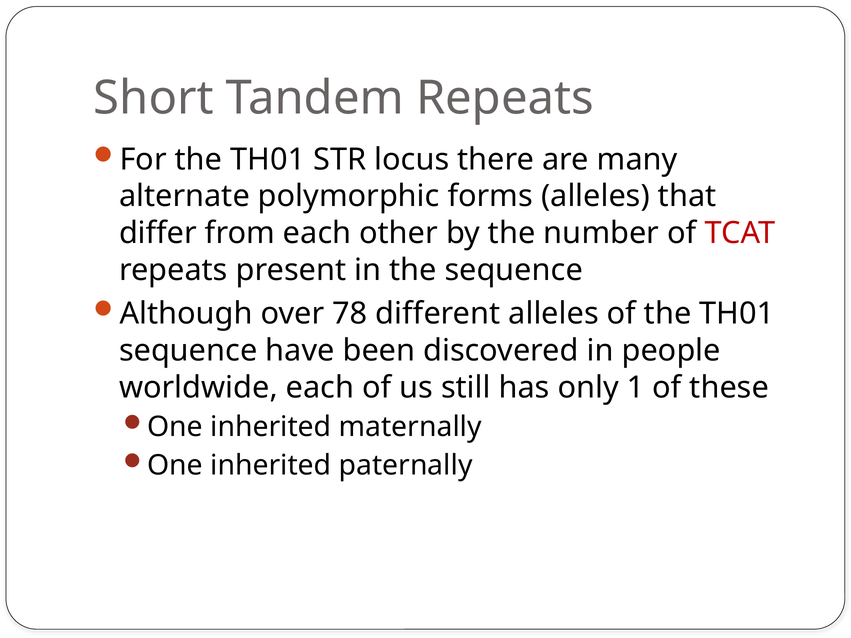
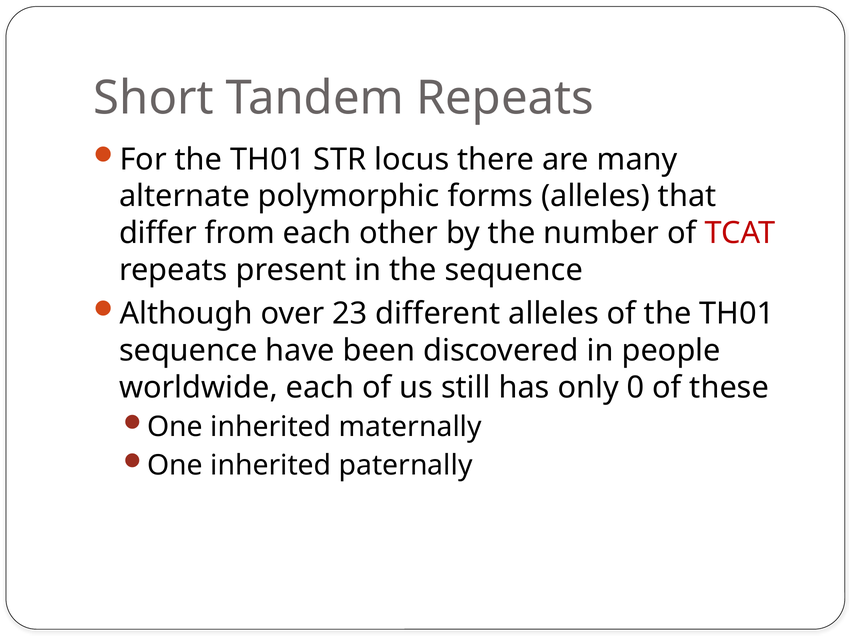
78: 78 -> 23
1: 1 -> 0
